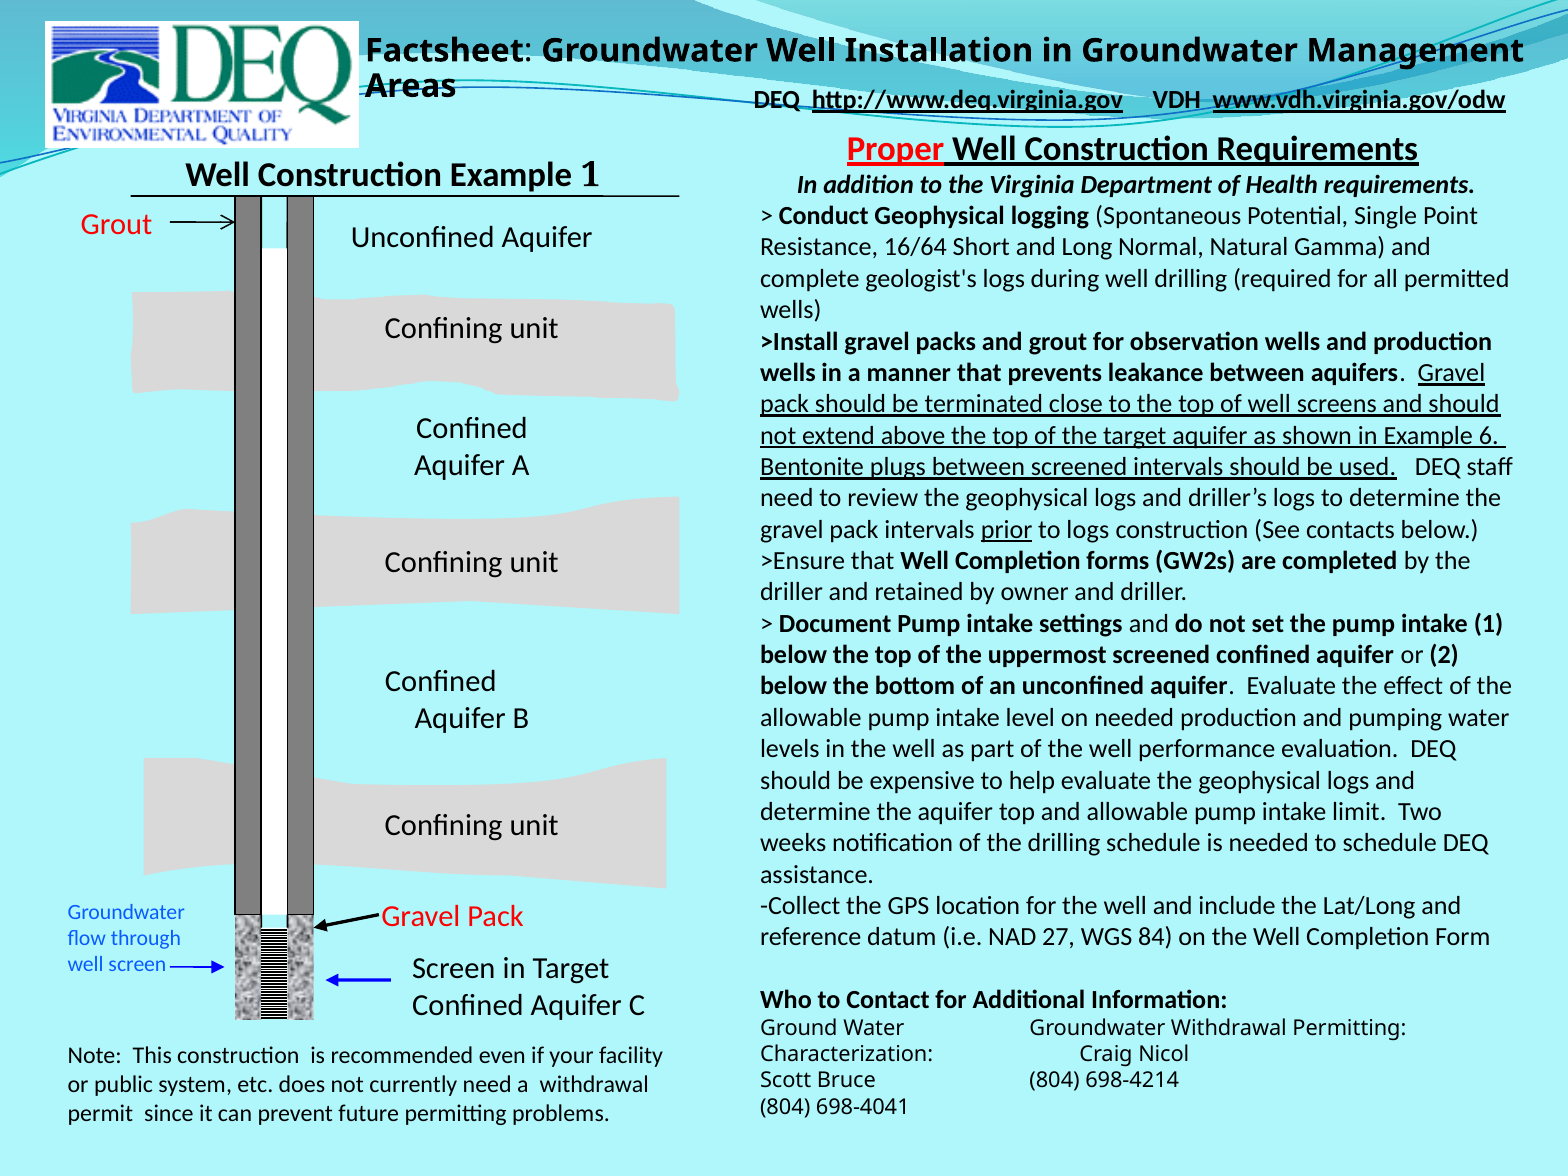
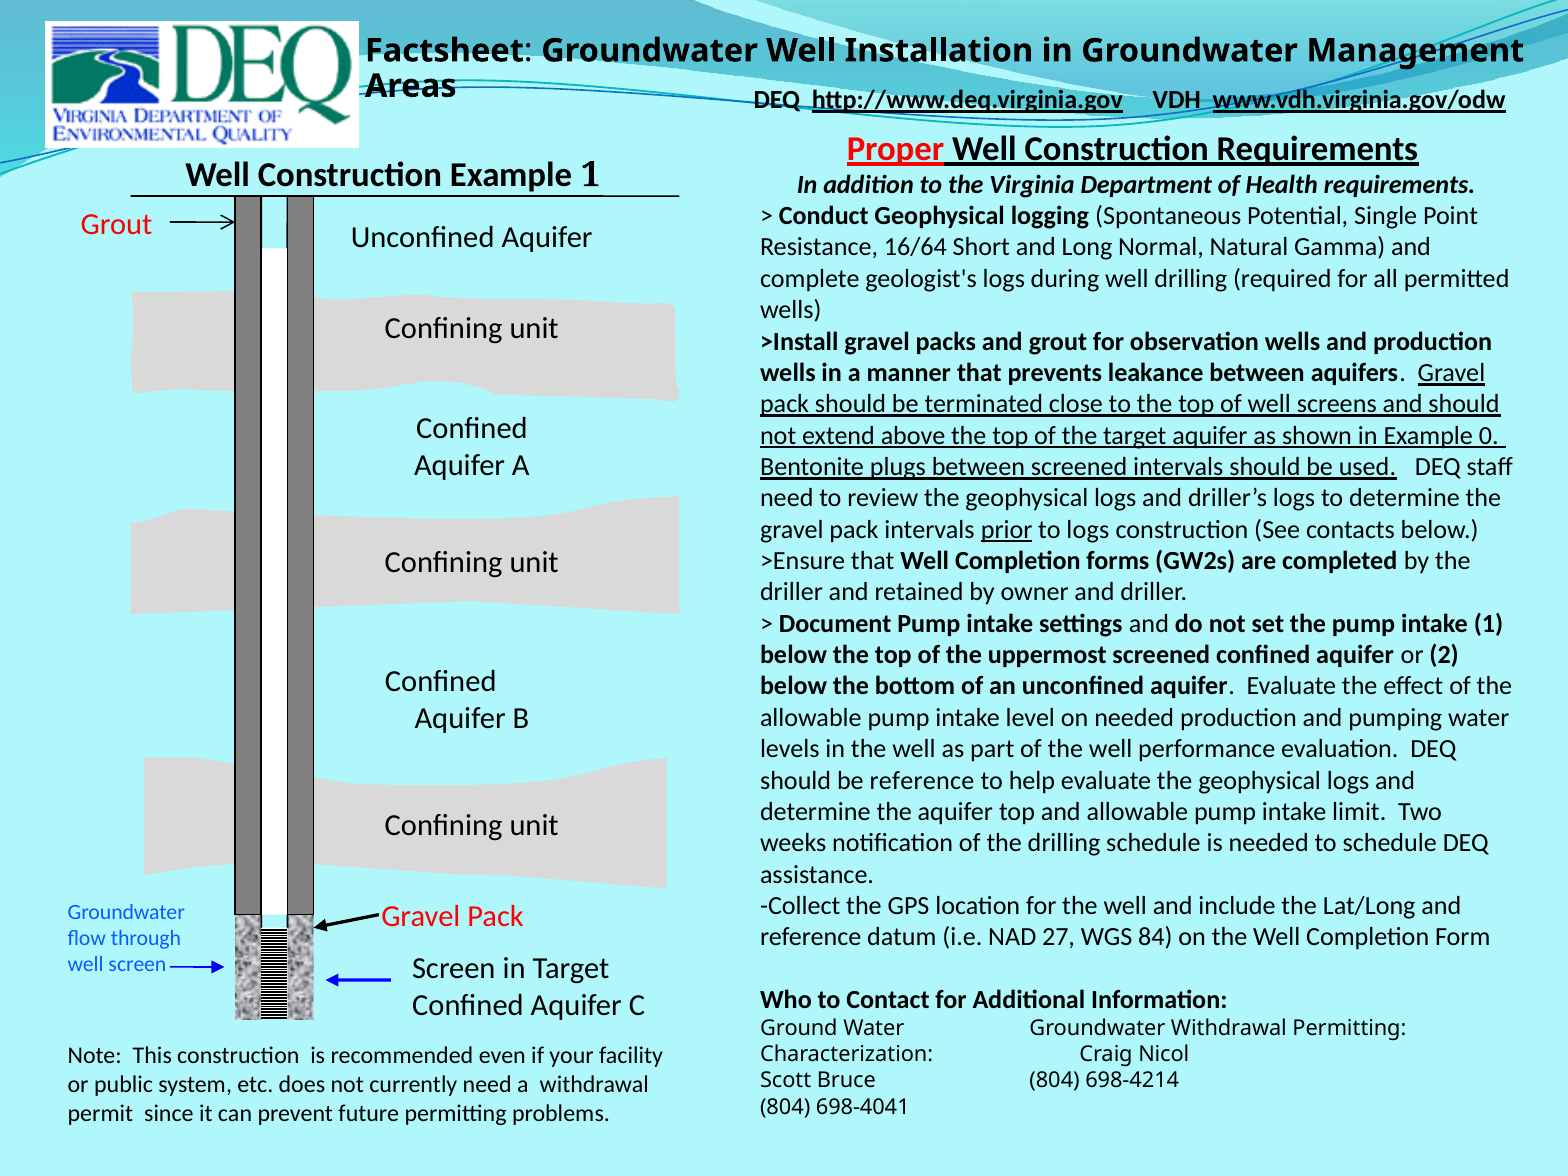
6: 6 -> 0
be expensive: expensive -> reference
